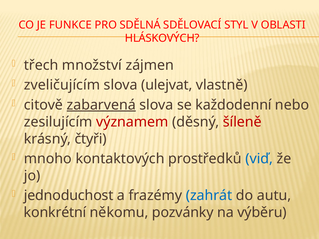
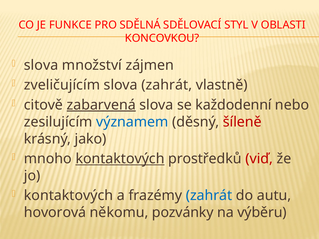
HLÁSKOVÝCH: HLÁSKOVÝCH -> KONCOVKOU
třech at (41, 65): třech -> slova
slova ulejvat: ulejvat -> zahrát
významem colour: red -> blue
čtyři: čtyři -> jako
kontaktových at (120, 159) underline: none -> present
viď colour: blue -> red
jednoduchost at (69, 196): jednoduchost -> kontaktových
konkrétní: konkrétní -> hovorová
